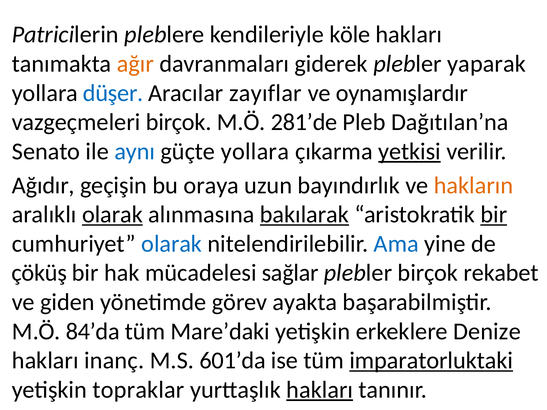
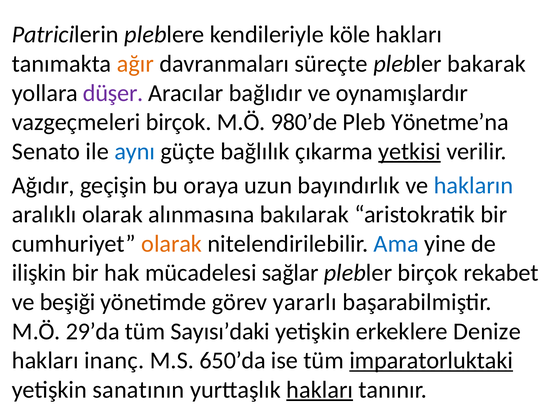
giderek: giderek -> süreçte
yaparak: yaparak -> bakarak
düşer colour: blue -> purple
zayıflar: zayıflar -> bağlıdır
281’de: 281’de -> 980’de
Dağıtılan’na: Dağıtılan’na -> Yönetme’na
güçte yollara: yollara -> bağlılık
hakların colour: orange -> blue
olarak at (112, 215) underline: present -> none
bakılarak underline: present -> none
bir at (494, 215) underline: present -> none
olarak at (172, 244) colour: blue -> orange
çöküş: çöküş -> ilişkin
giden: giden -> beşiği
ayakta: ayakta -> yararlı
84’da: 84’da -> 29’da
Mare’daki: Mare’daki -> Sayısı’daki
601’da: 601’da -> 650’da
topraklar: topraklar -> sanatının
